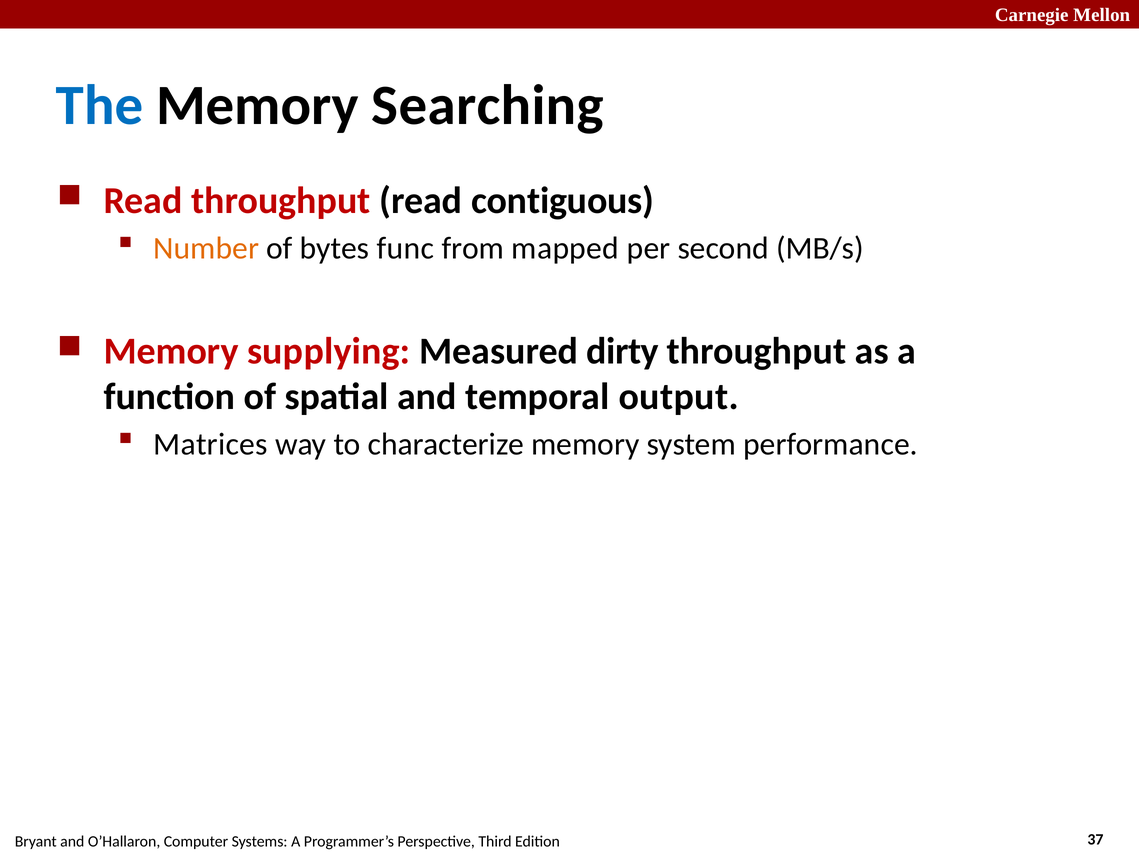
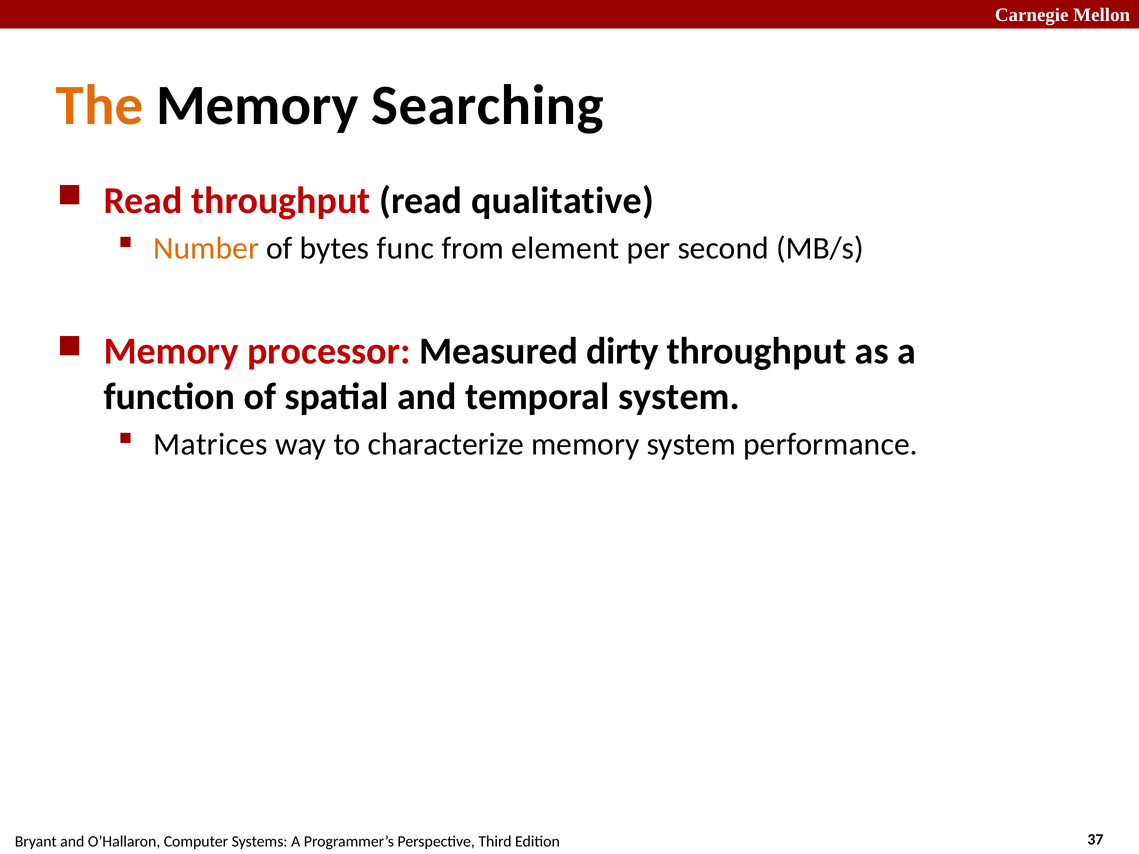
The colour: blue -> orange
contiguous: contiguous -> qualitative
mapped: mapped -> element
supplying: supplying -> processor
temporal output: output -> system
